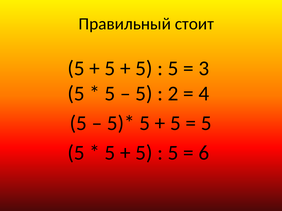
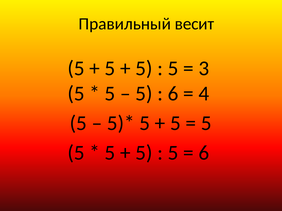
стоит: стоит -> весит
2 at (173, 94): 2 -> 6
